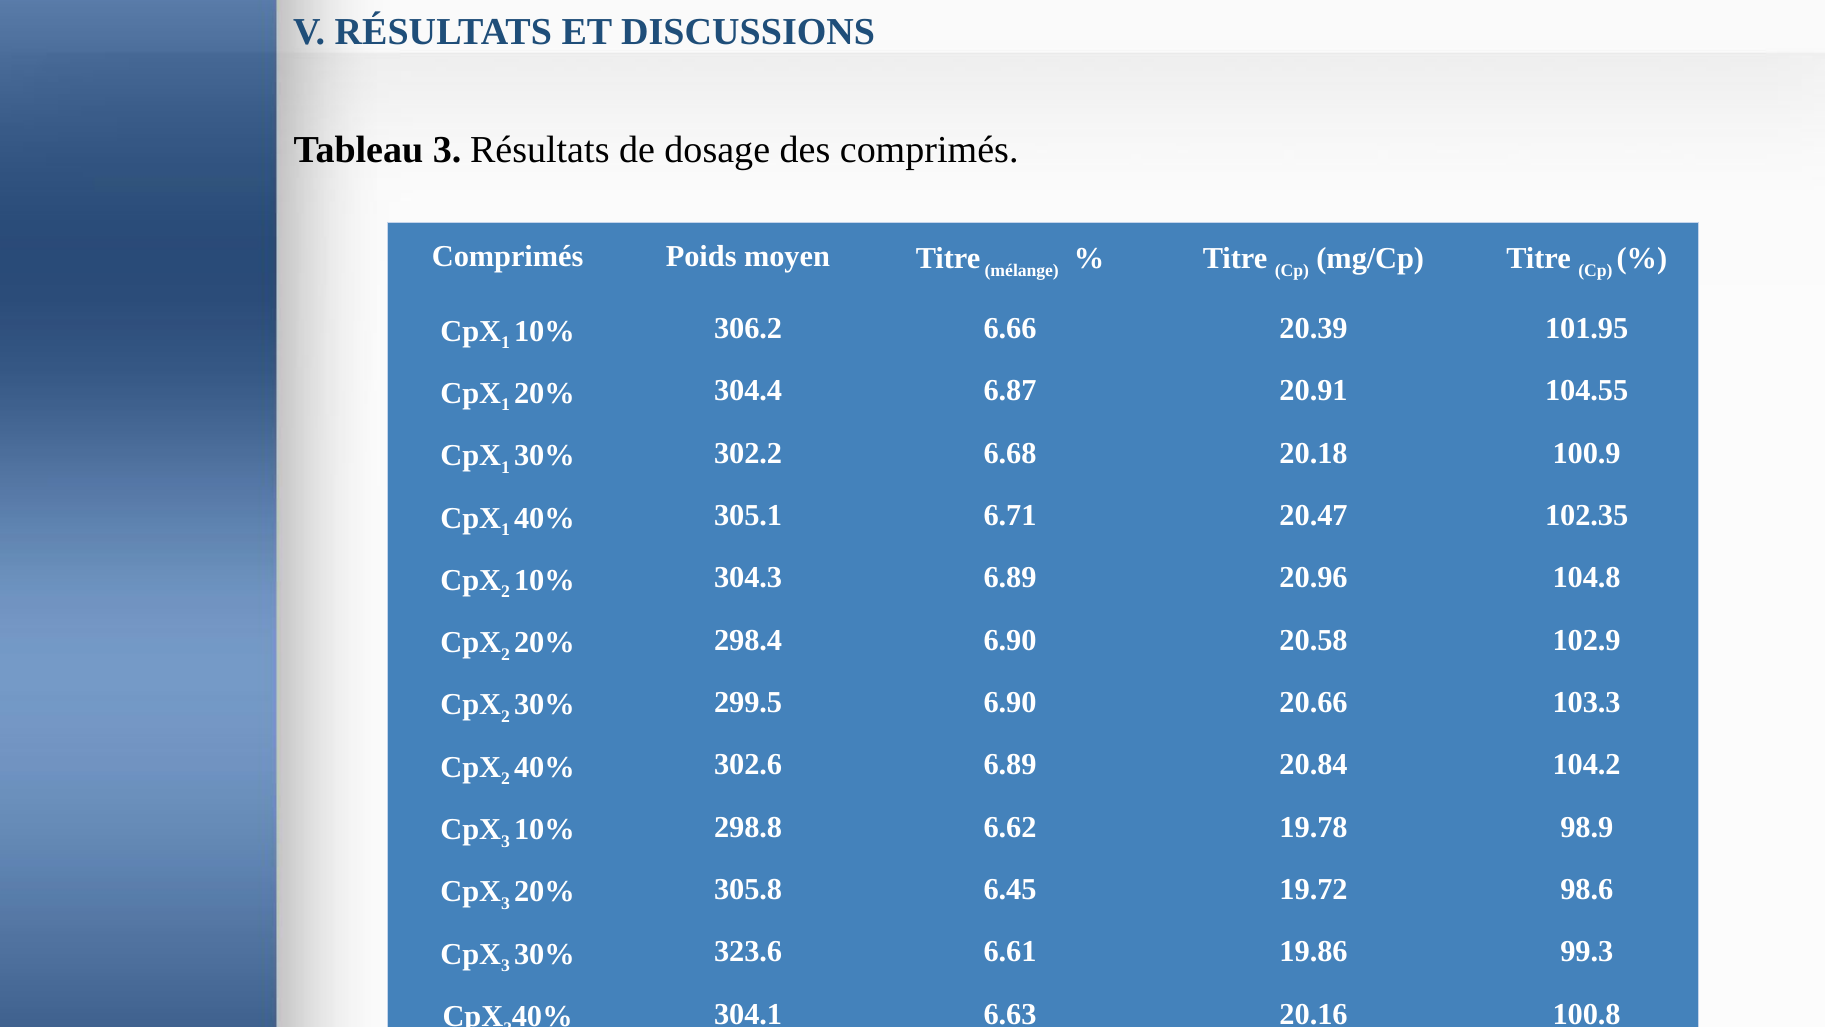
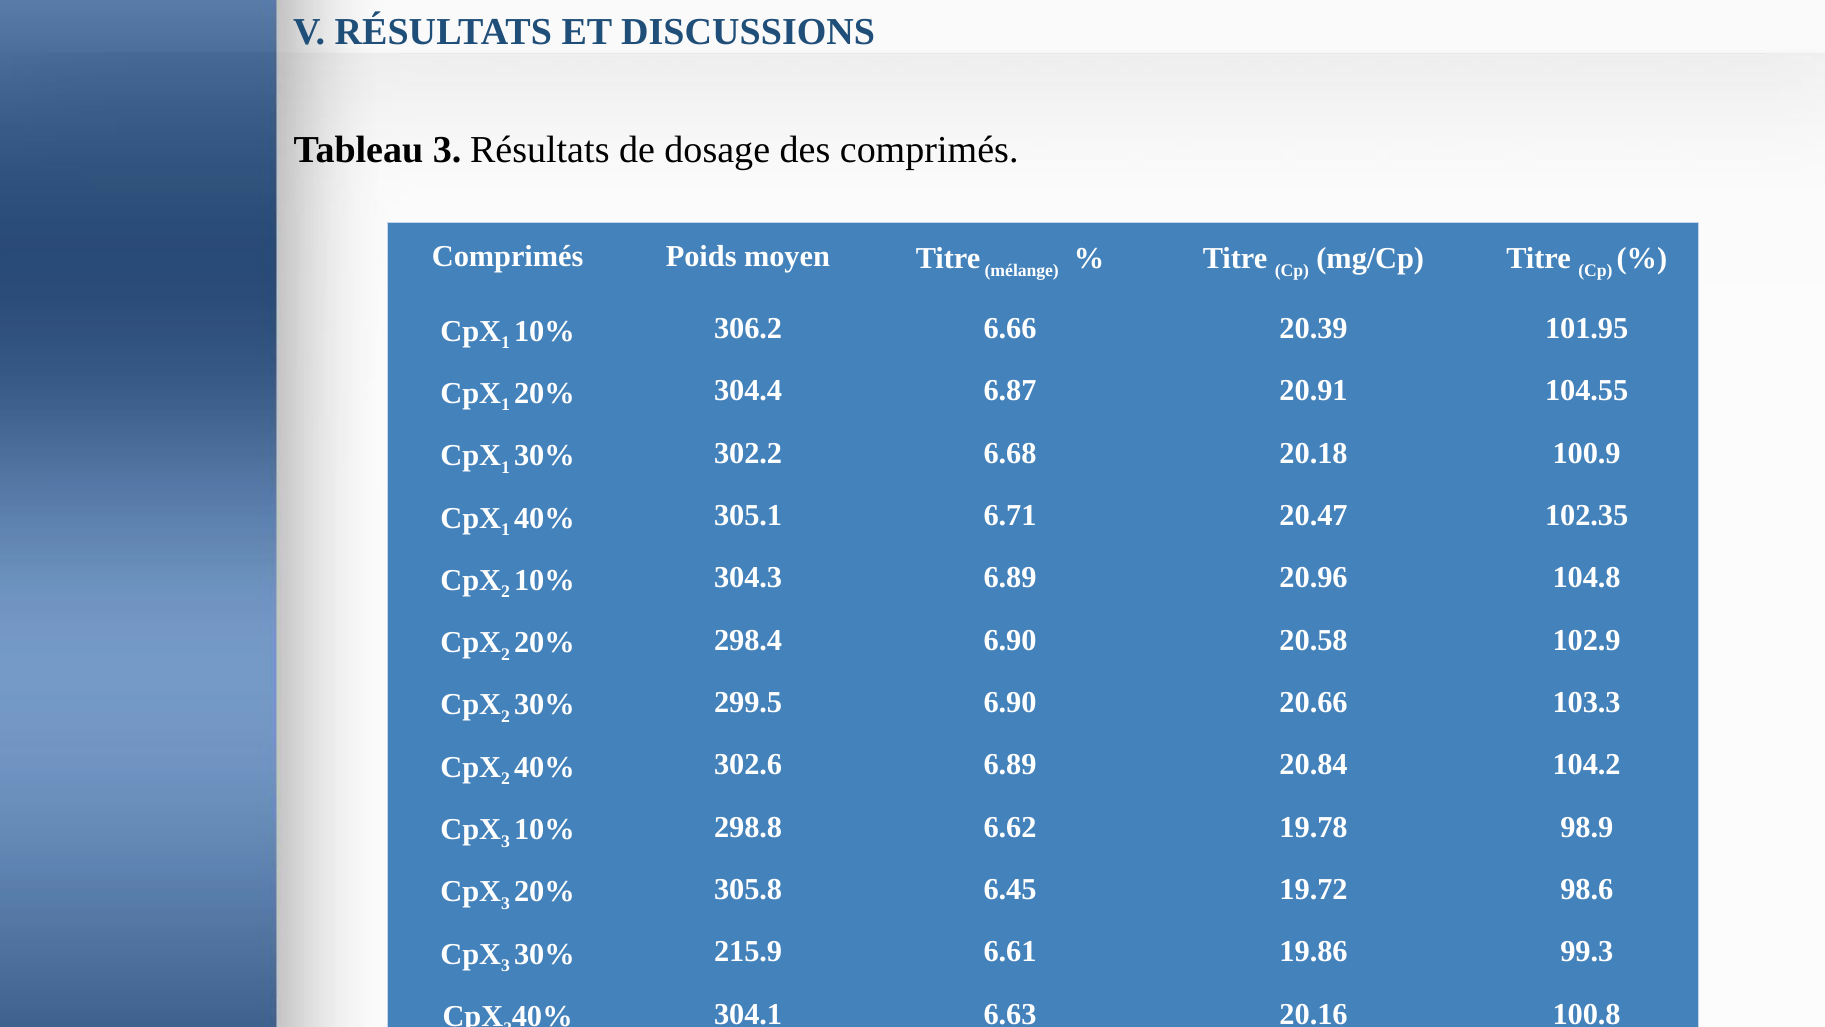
323.6: 323.6 -> 215.9
